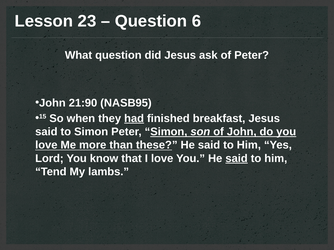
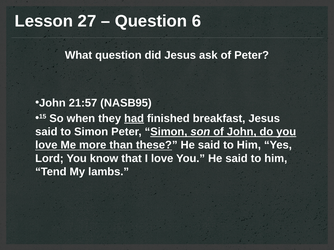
23: 23 -> 27
21:90: 21:90 -> 21:57
said at (237, 159) underline: present -> none
